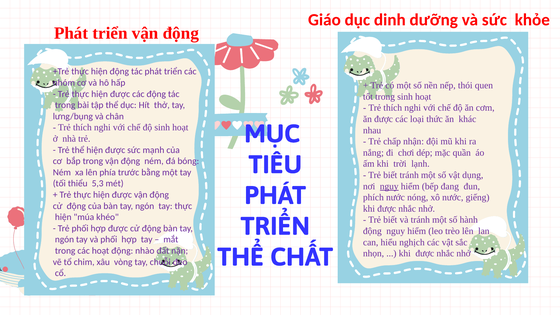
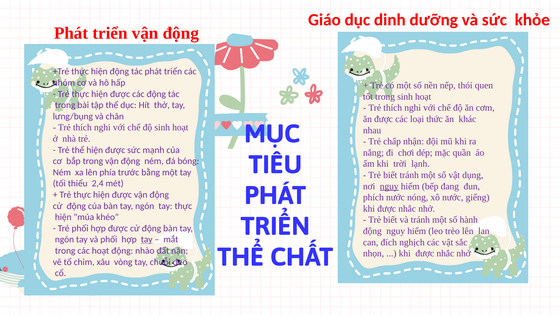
5,3: 5,3 -> 2,4
tay at (147, 240) underline: none -> present
hiểu: hiểu -> đích
